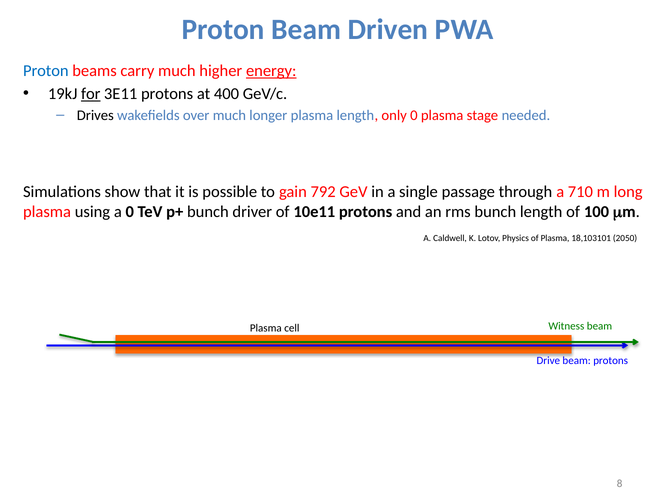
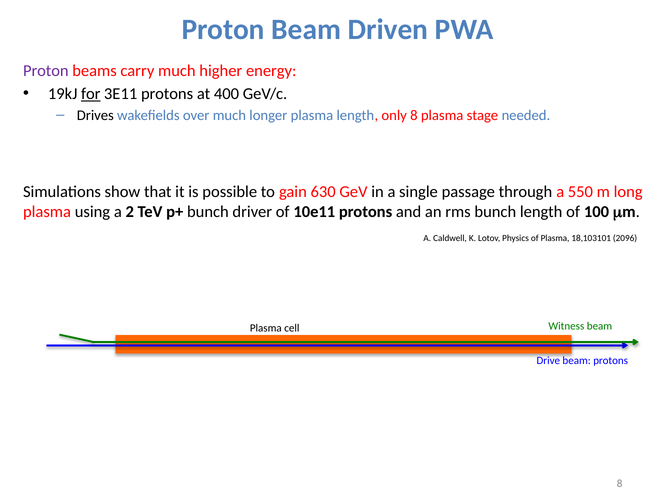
Proton at (46, 71) colour: blue -> purple
energy underline: present -> none
only 0: 0 -> 8
792: 792 -> 630
710: 710 -> 550
a 0: 0 -> 2
2050: 2050 -> 2096
